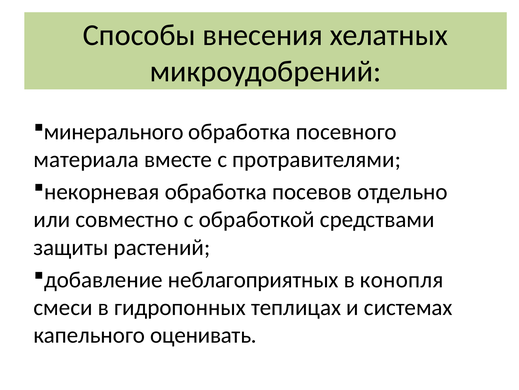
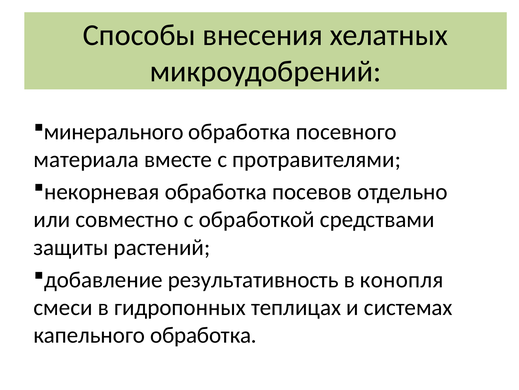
неблагоприятных: неблагоприятных -> результативность
капельного оценивать: оценивать -> обработка
